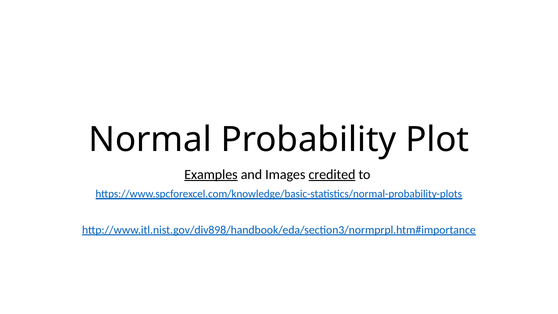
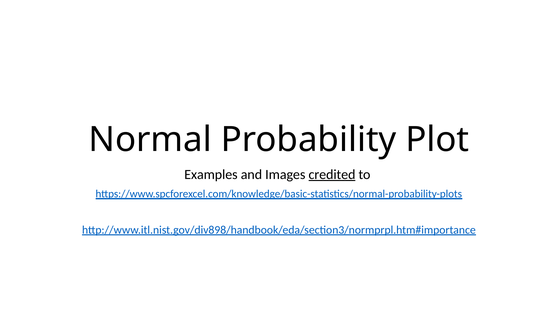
Examples underline: present -> none
